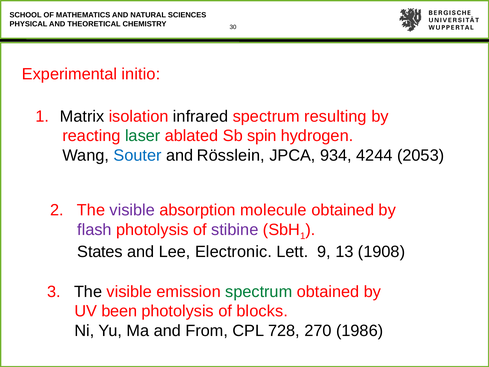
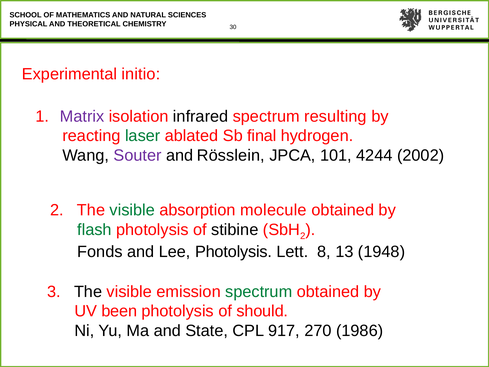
Matrix colour: black -> purple
spin: spin -> final
Souter colour: blue -> purple
934: 934 -> 101
2053: 2053 -> 2002
visible at (132, 210) colour: purple -> green
flash colour: purple -> green
stibine colour: purple -> black
1 at (303, 236): 1 -> 2
States: States -> Fonds
Lee Electronic: Electronic -> Photolysis
9: 9 -> 8
1908: 1908 -> 1948
blocks: blocks -> should
From: From -> State
728: 728 -> 917
